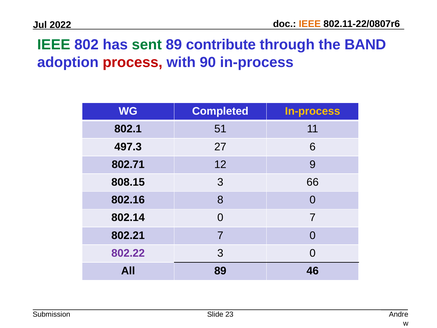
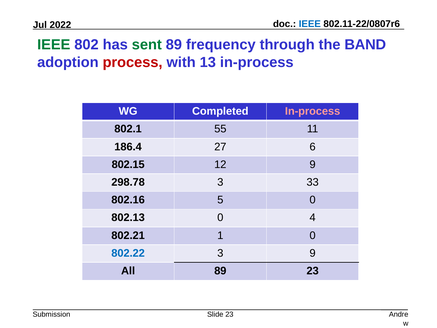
IEEE at (310, 24) colour: orange -> blue
contribute: contribute -> frequency
90: 90 -> 13
In-process at (313, 111) colour: yellow -> pink
51: 51 -> 55
497.3: 497.3 -> 186.4
802.71: 802.71 -> 802.15
808.15: 808.15 -> 298.78
66: 66 -> 33
8: 8 -> 5
802.14: 802.14 -> 802.13
0 7: 7 -> 4
802.21 7: 7 -> 1
802.22 colour: purple -> blue
3 0: 0 -> 9
89 46: 46 -> 23
